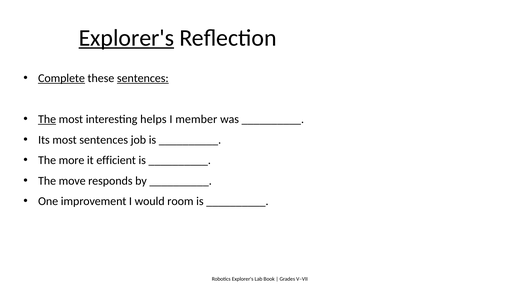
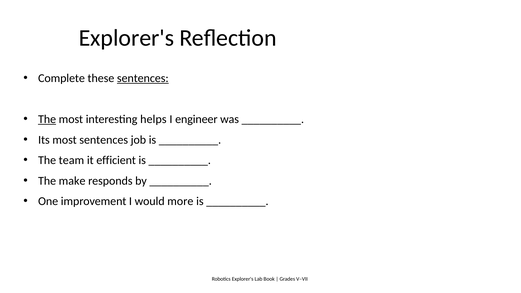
Explorer's at (126, 38) underline: present -> none
Complete underline: present -> none
member: member -> engineer
more: more -> team
move: move -> make
room: room -> more
